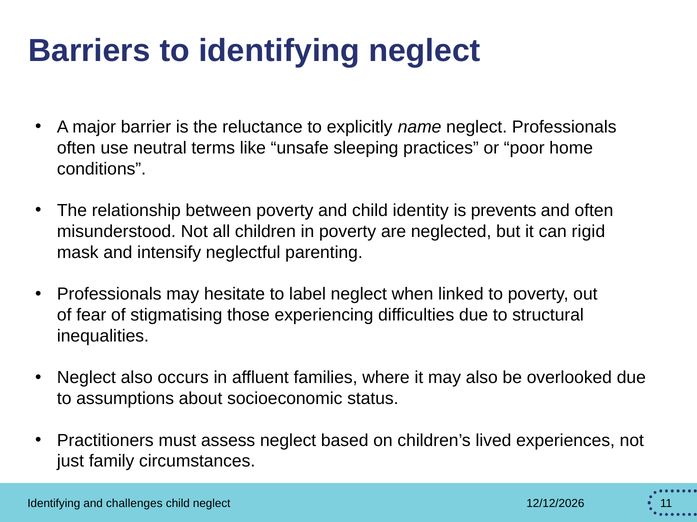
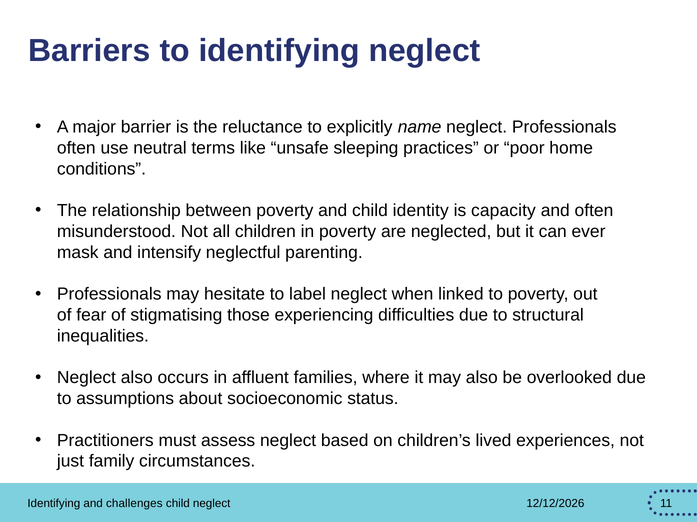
prevents: prevents -> capacity
rigid: rigid -> ever
